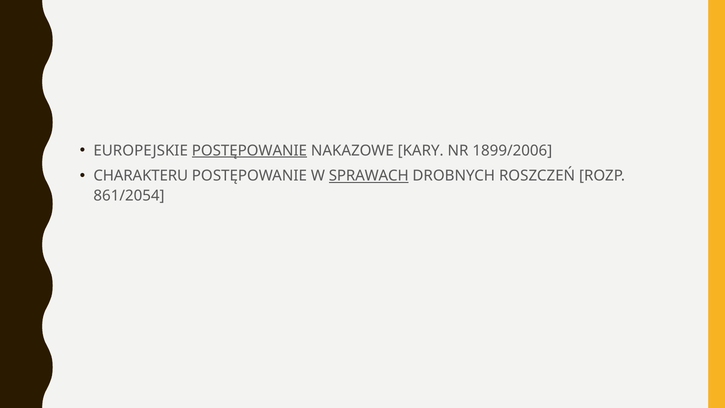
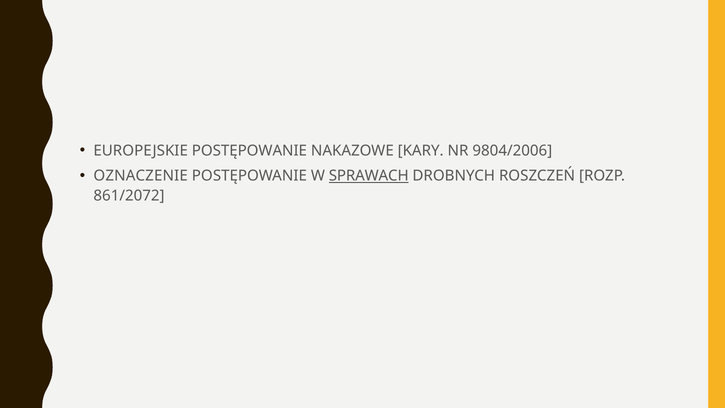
POSTĘPOWANIE at (249, 151) underline: present -> none
1899/2006: 1899/2006 -> 9804/2006
CHARAKTERU: CHARAKTERU -> OZNACZENIE
861/2054: 861/2054 -> 861/2072
